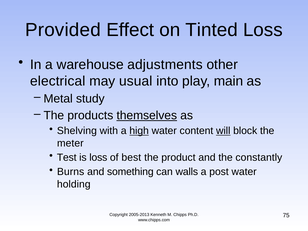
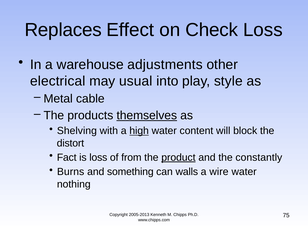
Provided: Provided -> Replaces
Tinted: Tinted -> Check
main: main -> style
study: study -> cable
will underline: present -> none
meter: meter -> distort
Test: Test -> Fact
best: best -> from
product underline: none -> present
post: post -> wire
holding: holding -> nothing
